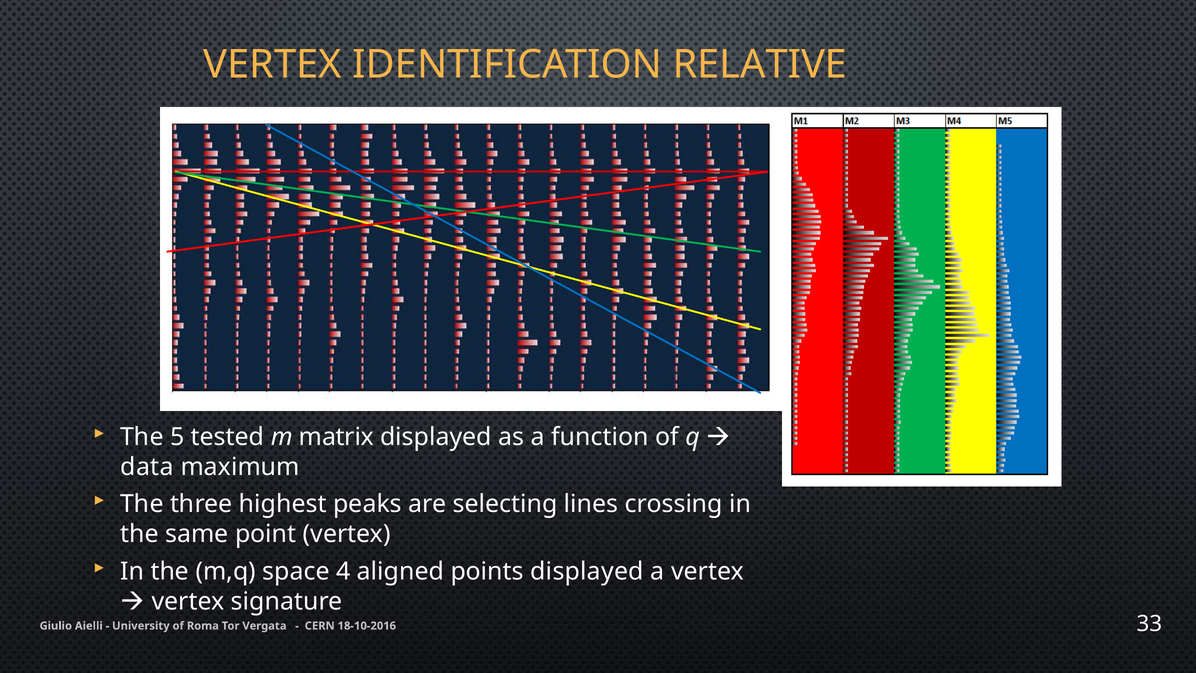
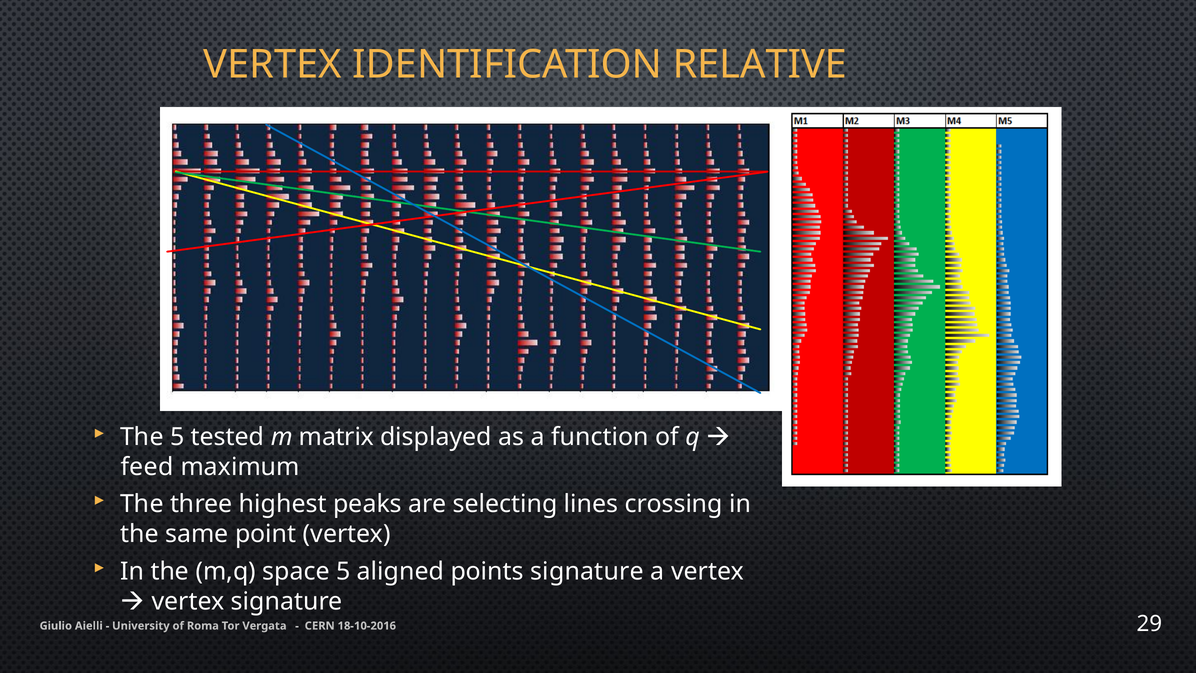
data: data -> feed
space 4: 4 -> 5
points displayed: displayed -> signature
33: 33 -> 29
